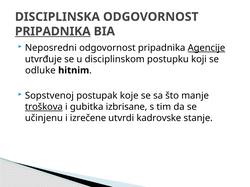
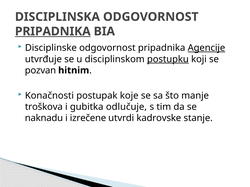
Neposredni: Neposredni -> Disciplinske
postupku underline: none -> present
odluke: odluke -> pozvan
Sopstvenoj: Sopstvenoj -> Konačnosti
troškova underline: present -> none
izbrisane: izbrisane -> odlučuje
učinjenu: učinjenu -> naknadu
